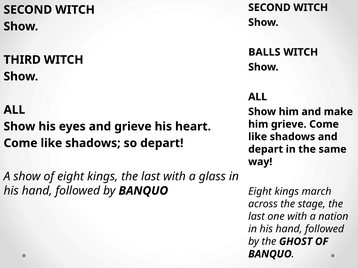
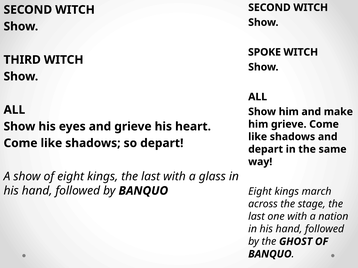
BALLS: BALLS -> SPOKE
